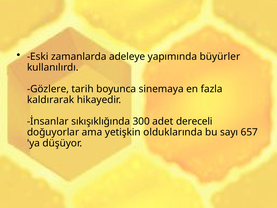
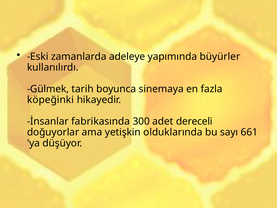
Gözlere: Gözlere -> Gülmek
kaldırarak: kaldırarak -> köpeğinki
sıkışıklığında: sıkışıklığında -> fabrikasında
657: 657 -> 661
